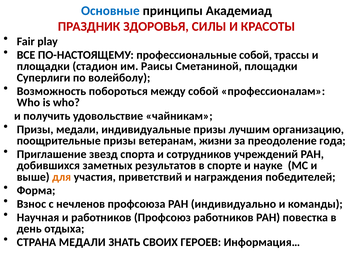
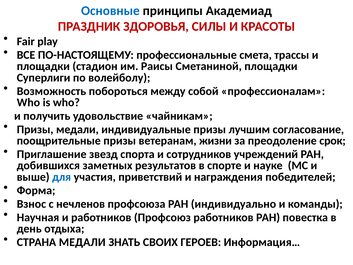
профессиональные собой: собой -> смета
организацию: организацию -> согласование
года: года -> срок
для colour: orange -> blue
